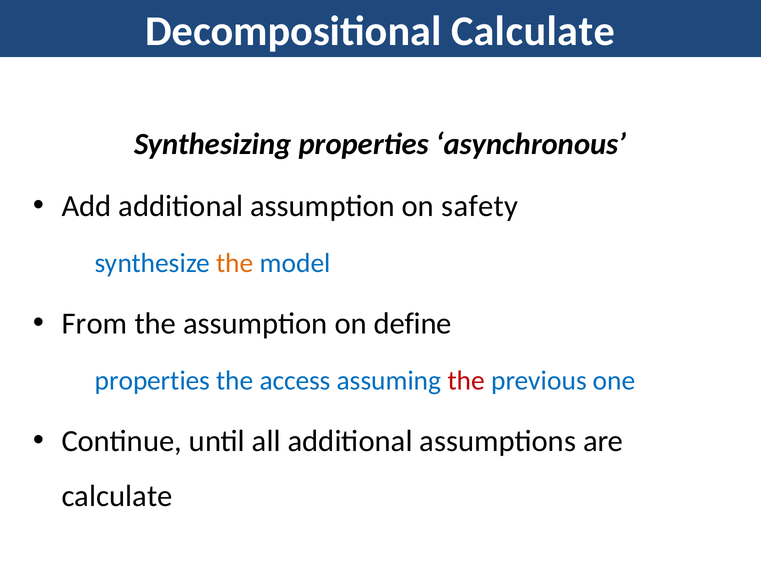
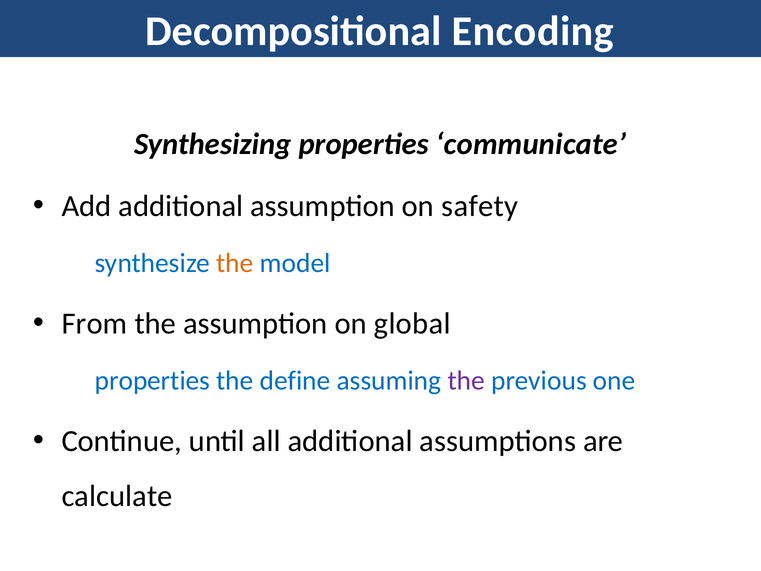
Decompositional Calculate: Calculate -> Encoding
asynchronous: asynchronous -> communicate
define: define -> global
access: access -> define
the at (466, 381) colour: red -> purple
